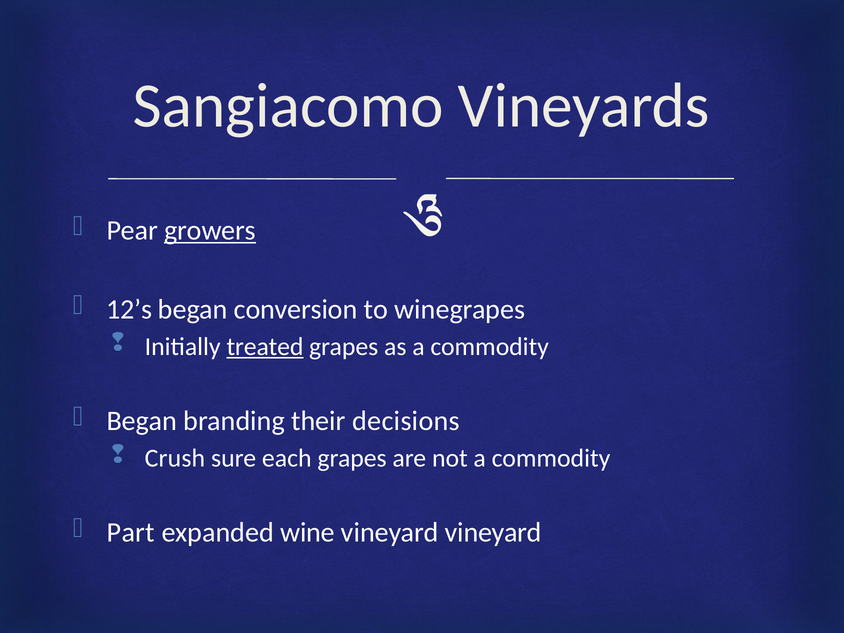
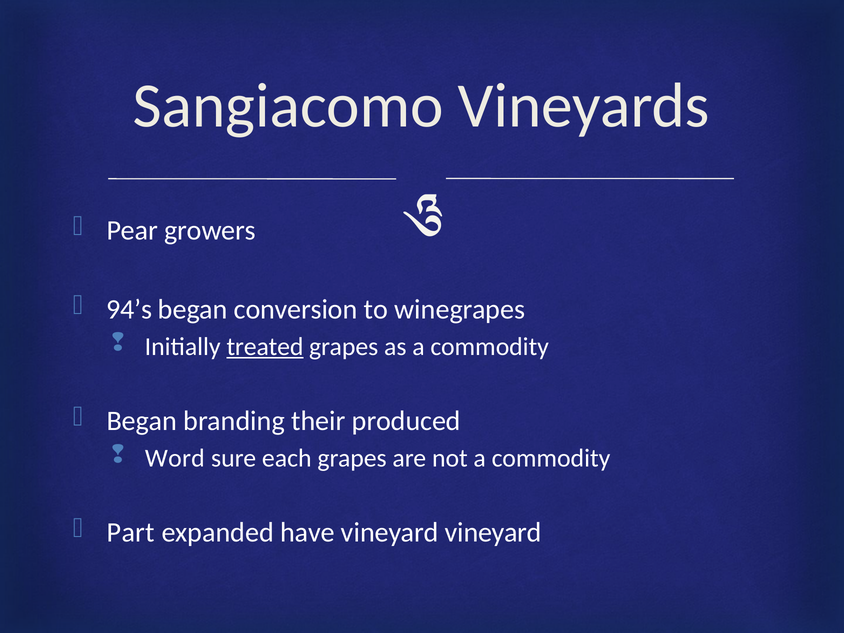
growers underline: present -> none
12’s: 12’s -> 94’s
decisions: decisions -> produced
Crush: Crush -> Word
wine: wine -> have
